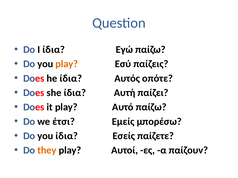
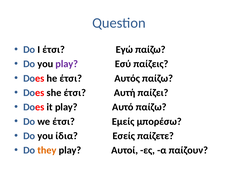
I ίδια: ίδια -> έτσι
play at (67, 64) colour: orange -> purple
he ίδια: ίδια -> έτσι
Αυτός οπότε: οπότε -> παίζω
she ίδια: ίδια -> έτσι
